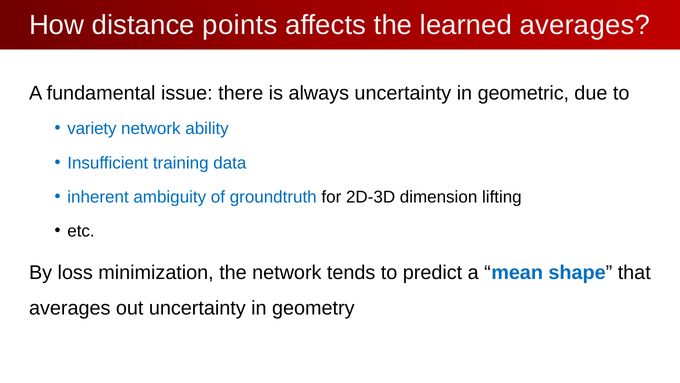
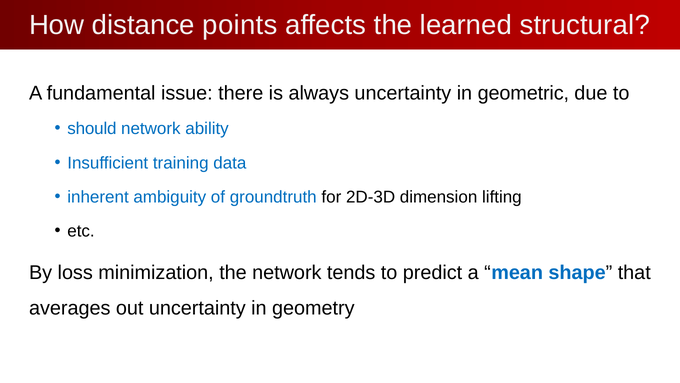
learned averages: averages -> structural
variety: variety -> should
